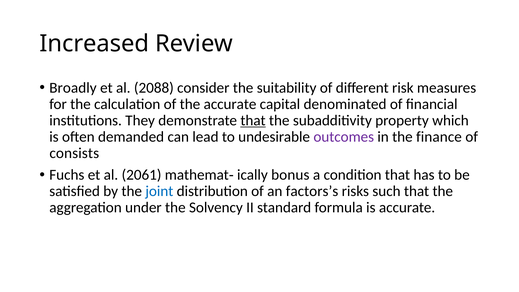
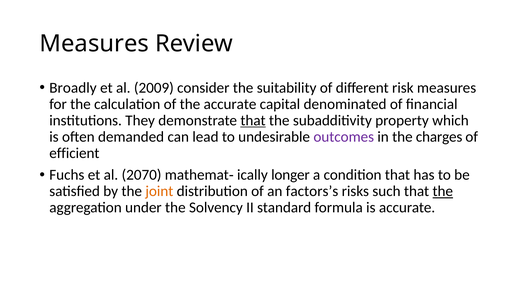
Increased at (94, 44): Increased -> Measures
2088: 2088 -> 2009
finance: finance -> charges
consists: consists -> efficient
2061: 2061 -> 2070
bonus: bonus -> longer
joint colour: blue -> orange
the at (443, 191) underline: none -> present
